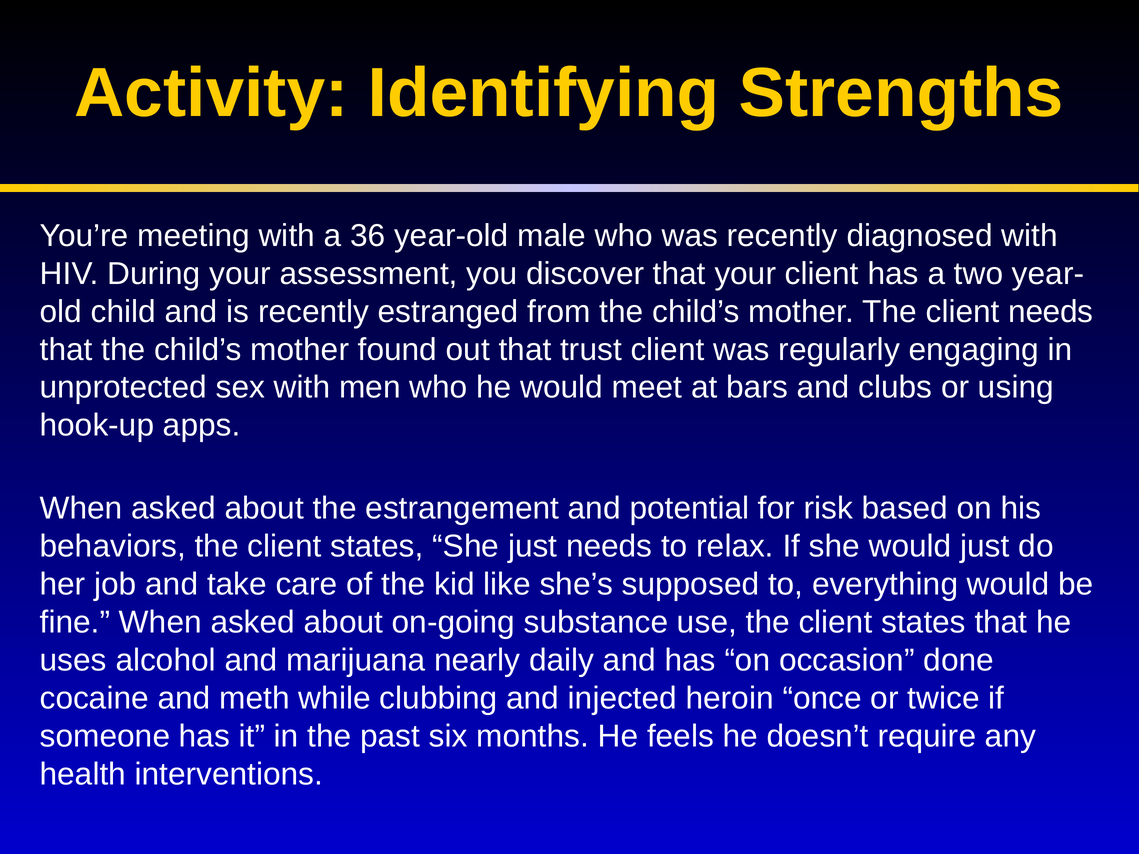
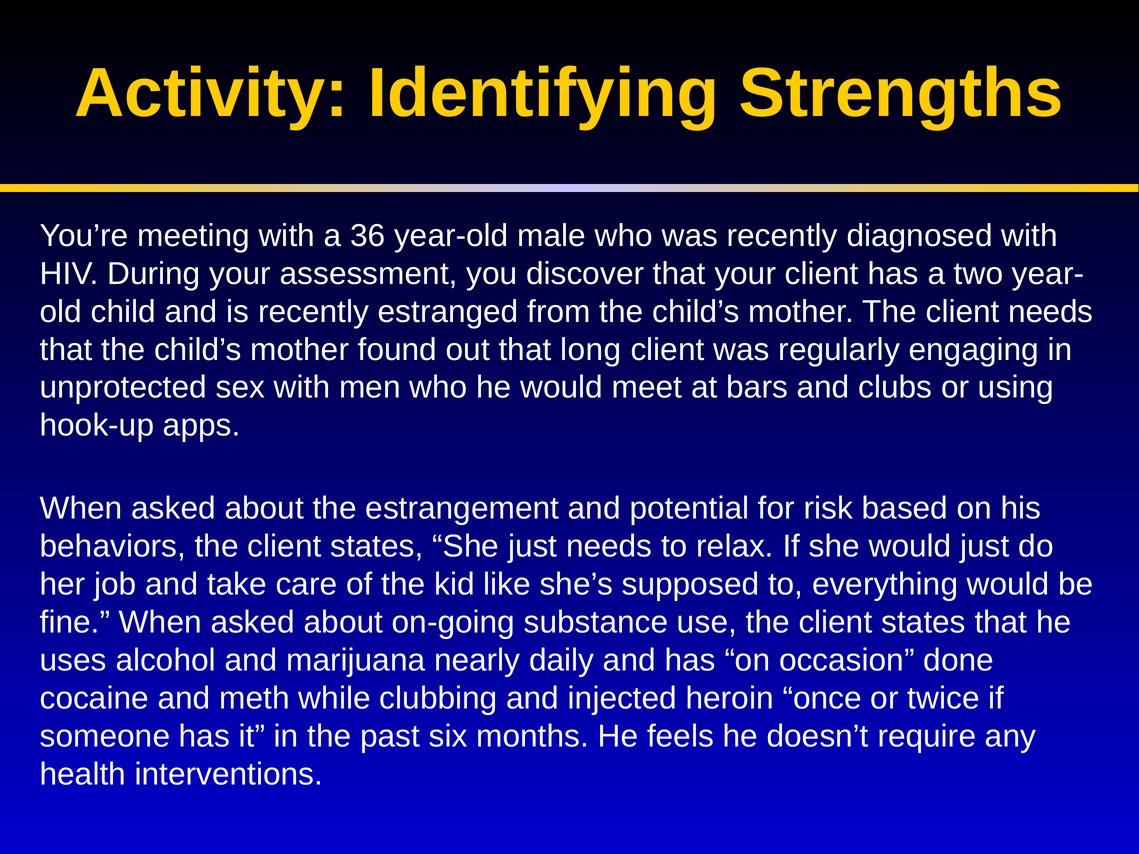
trust: trust -> long
